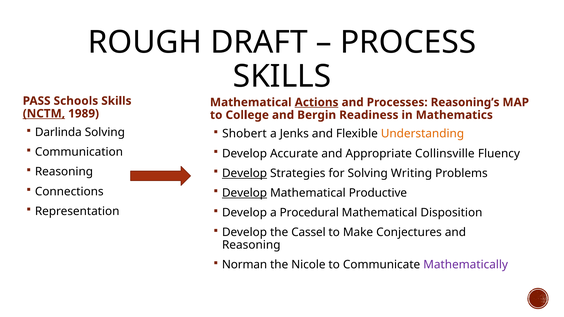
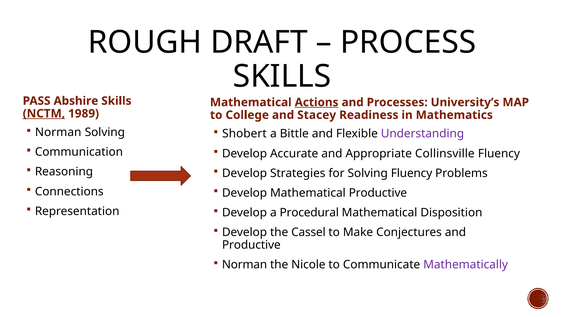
Schools: Schools -> Abshire
Reasoning’s: Reasoning’s -> University’s
Bergin: Bergin -> Stacey
Darlinda at (58, 132): Darlinda -> Norman
Jenks: Jenks -> Bittle
Understanding colour: orange -> purple
Develop at (245, 173) underline: present -> none
Solving Writing: Writing -> Fluency
Develop at (245, 193) underline: present -> none
Reasoning at (251, 245): Reasoning -> Productive
